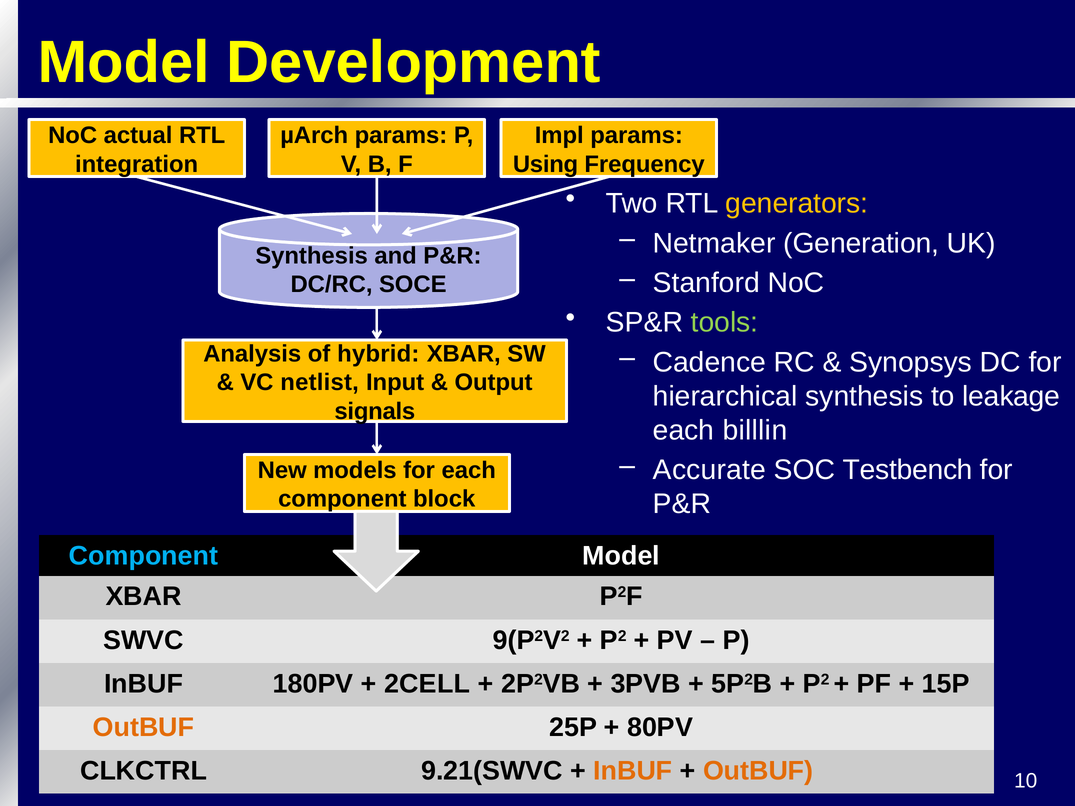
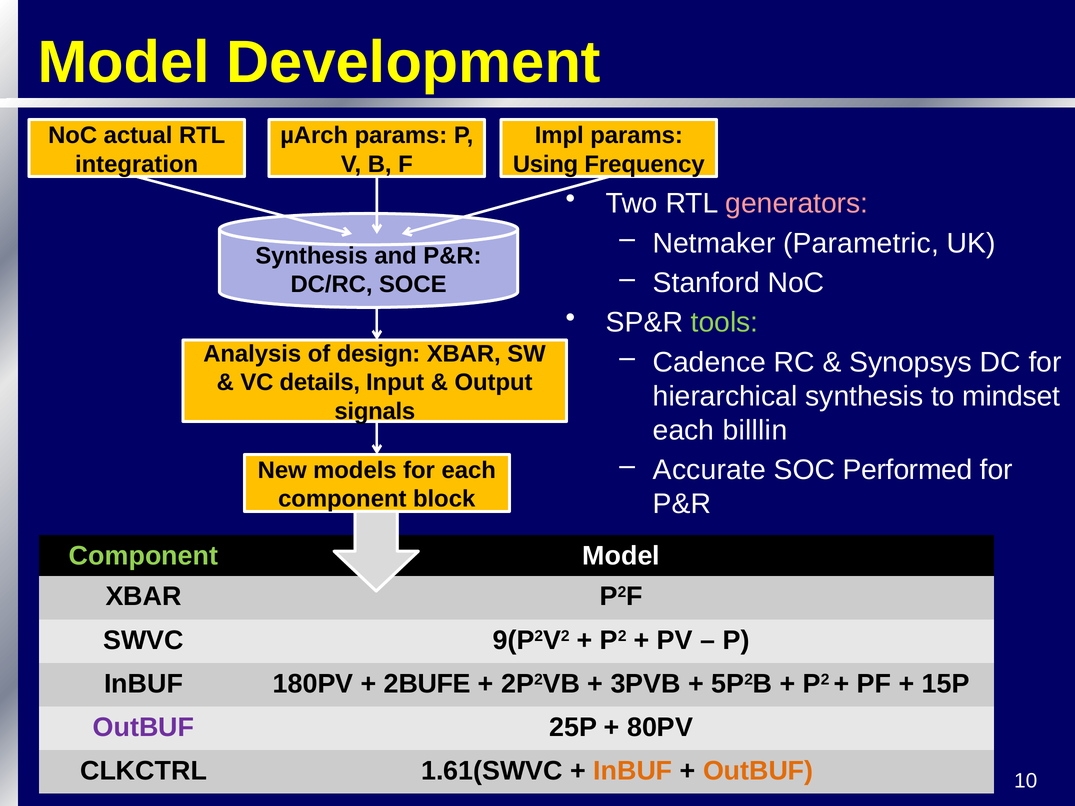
generators colour: yellow -> pink
Generation: Generation -> Parametric
hybrid: hybrid -> design
netlist: netlist -> details
leakage: leakage -> mindset
Testbench: Testbench -> Performed
Component at (144, 556) colour: light blue -> light green
2CELL: 2CELL -> 2BUFE
OutBUF at (144, 728) colour: orange -> purple
9.21(SWVC: 9.21(SWVC -> 1.61(SWVC
